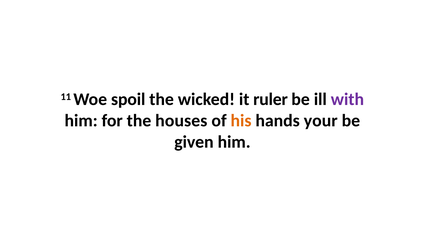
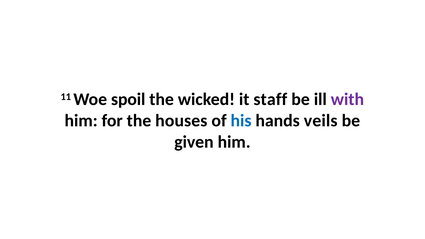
ruler: ruler -> staff
his colour: orange -> blue
your: your -> veils
